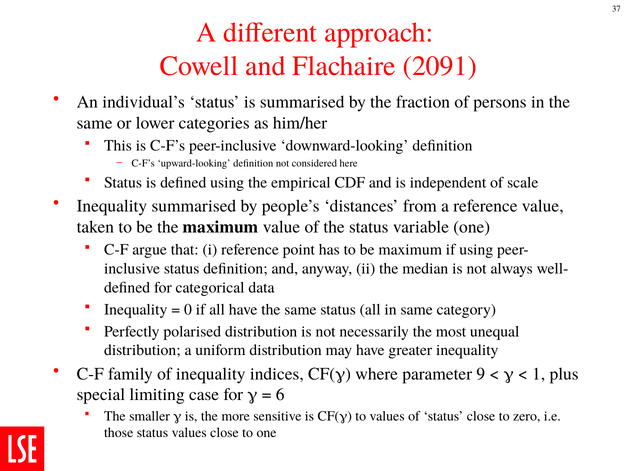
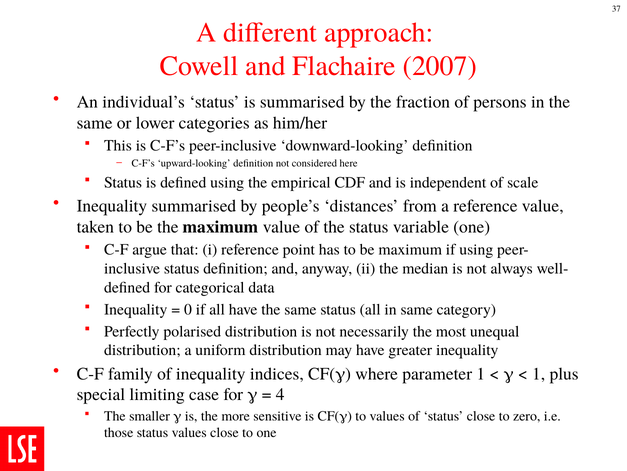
2091: 2091 -> 2007
parameter 9: 9 -> 1
6: 6 -> 4
